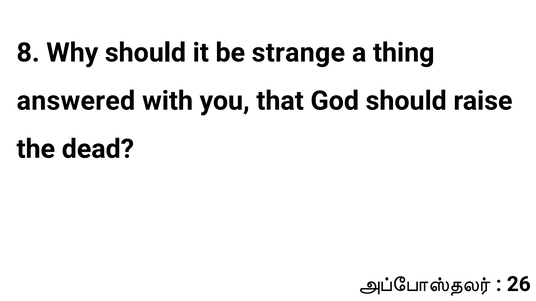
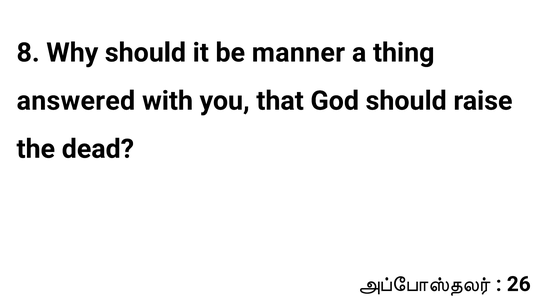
strange: strange -> manner
